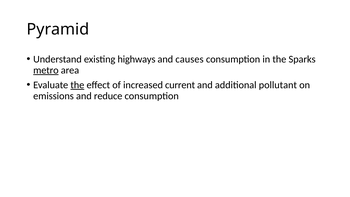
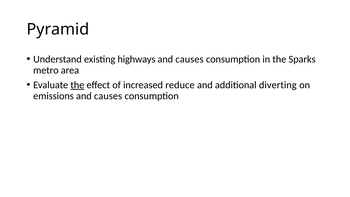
metro underline: present -> none
current: current -> reduce
pollutant: pollutant -> diverting
emissions and reduce: reduce -> causes
